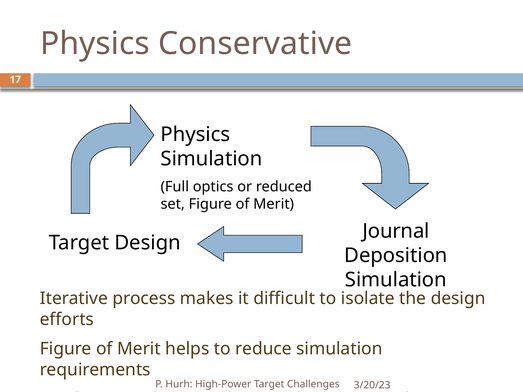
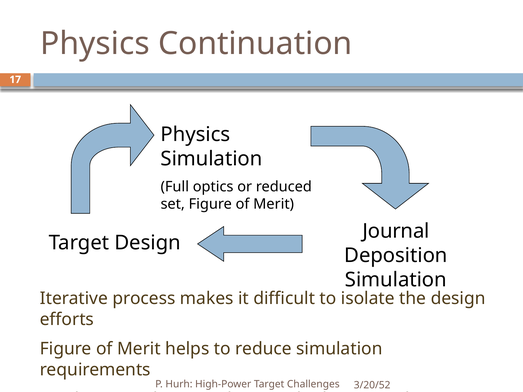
Conservative: Conservative -> Continuation
3/20/23: 3/20/23 -> 3/20/52
